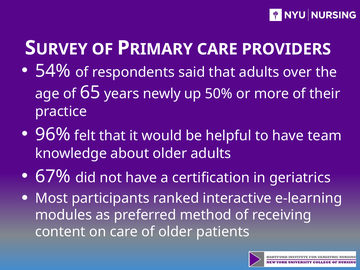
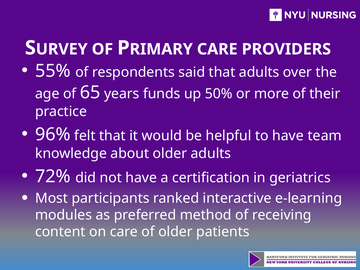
54%: 54% -> 55%
newly: newly -> funds
67%: 67% -> 72%
